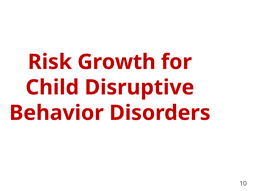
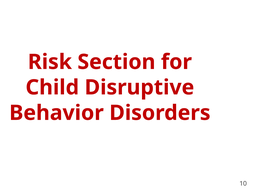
Growth: Growth -> Section
